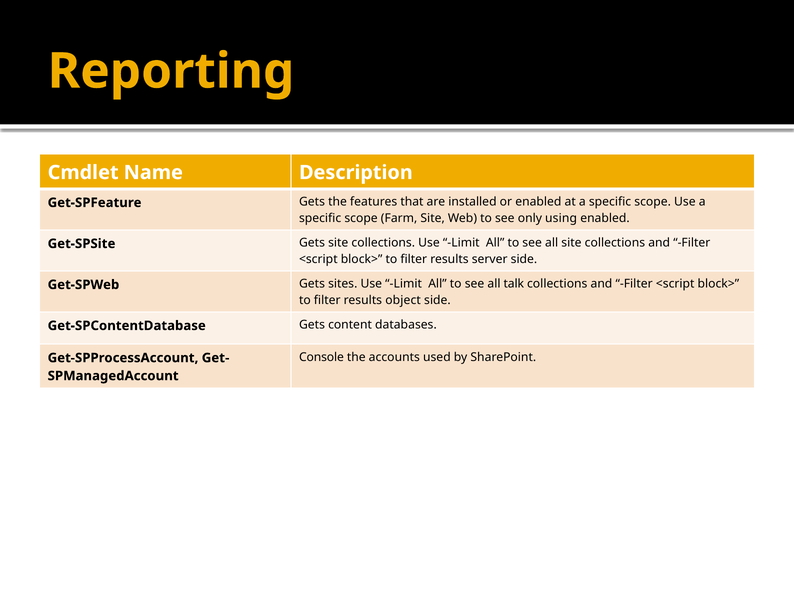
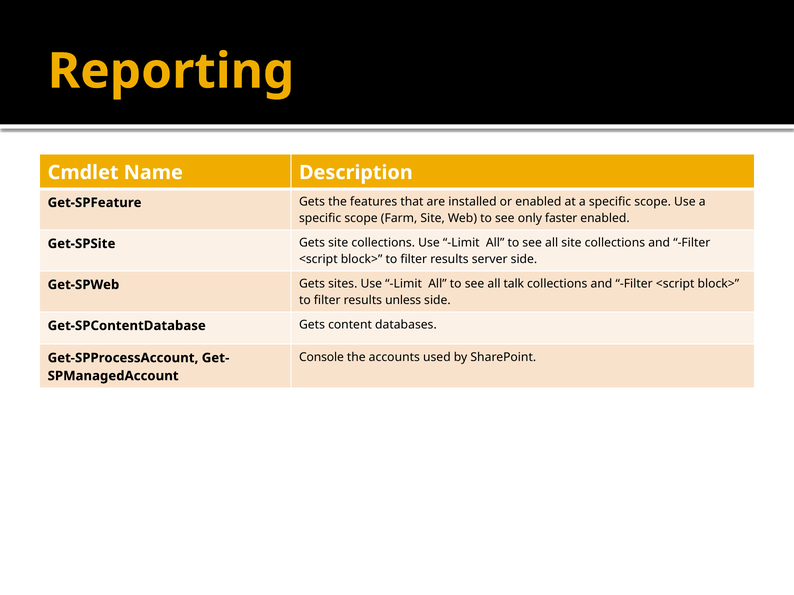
using: using -> faster
object: object -> unless
